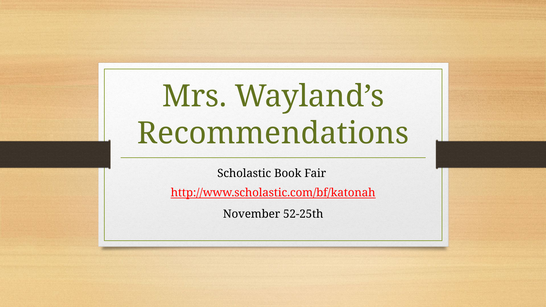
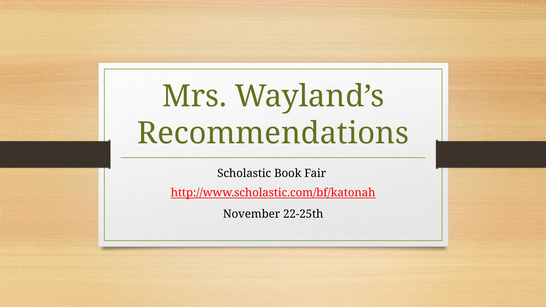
52-25th: 52-25th -> 22-25th
